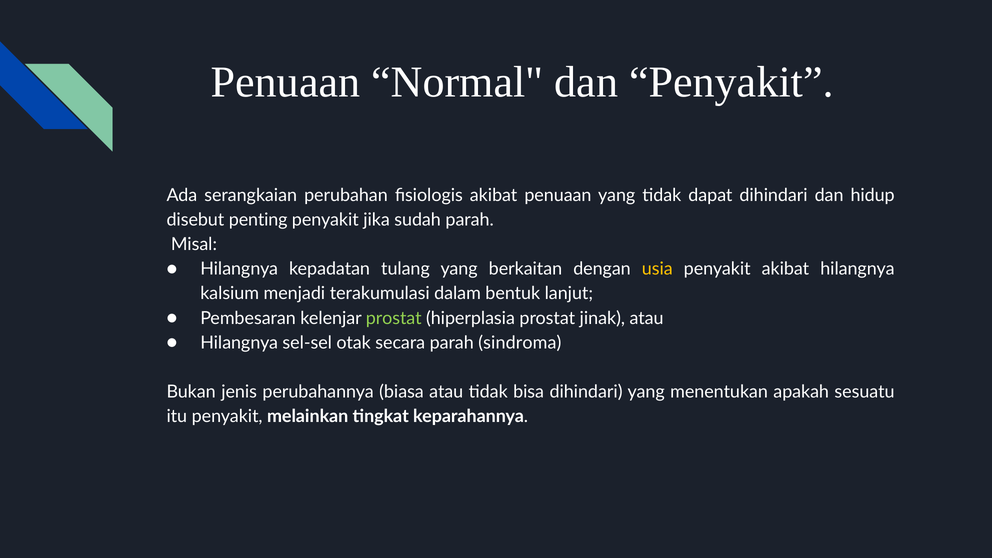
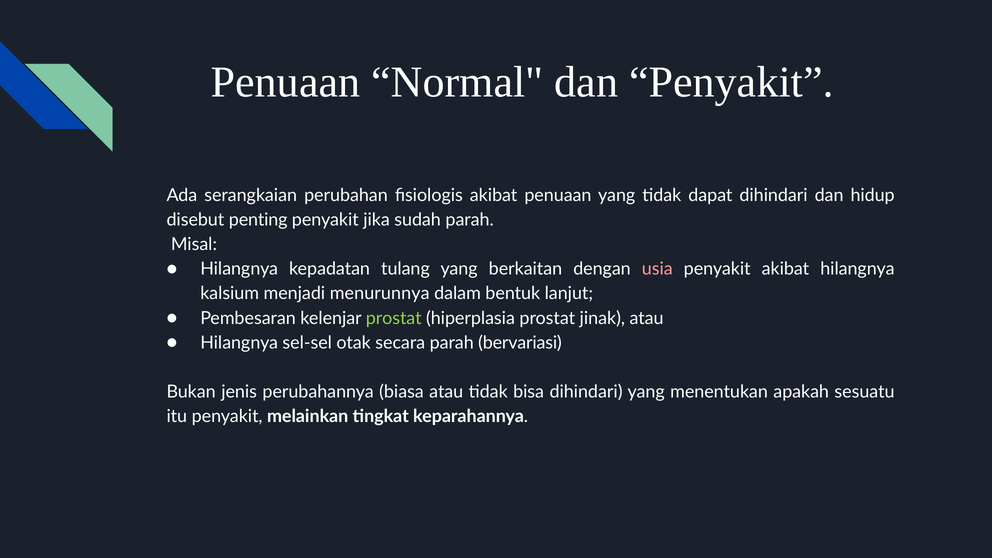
usia colour: yellow -> pink
terakumulasi: terakumulasi -> menurunnya
sindroma: sindroma -> bervariasi
